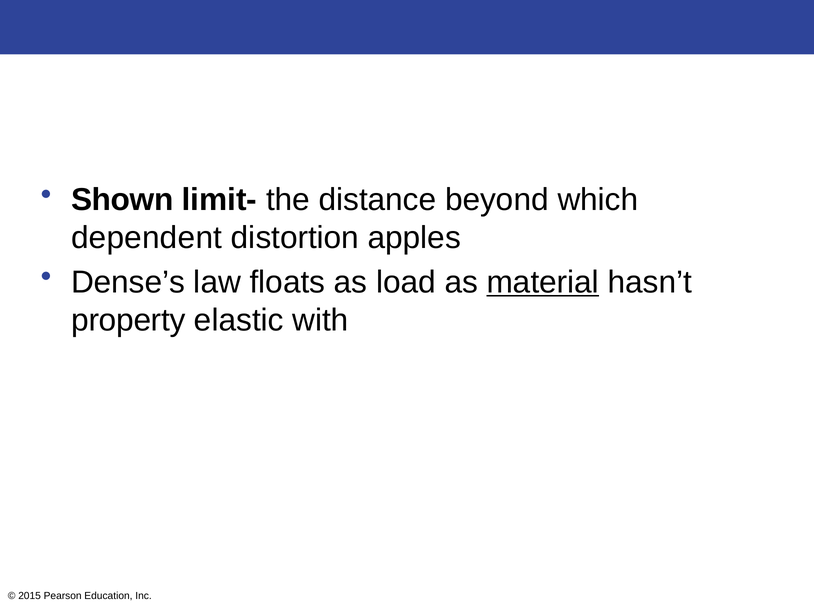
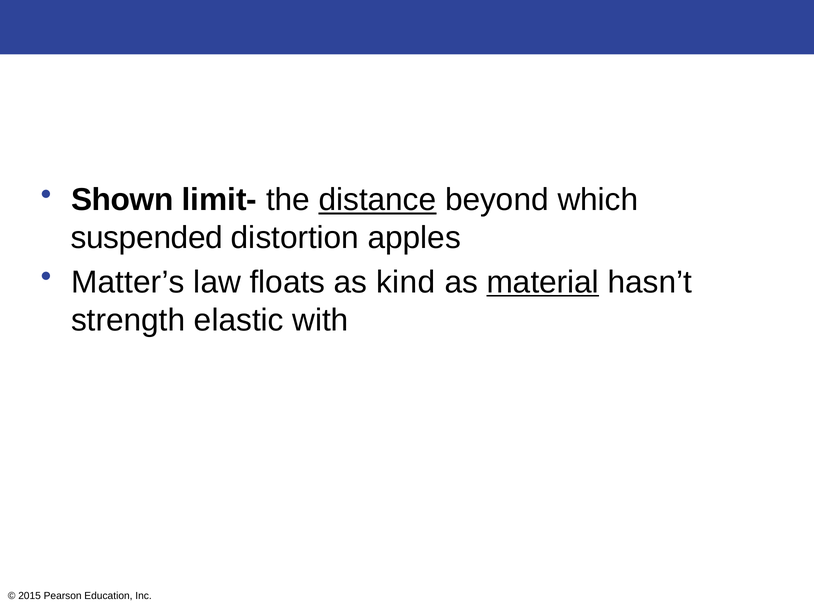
distance underline: none -> present
dependent: dependent -> suspended
Dense’s: Dense’s -> Matter’s
load: load -> kind
property: property -> strength
